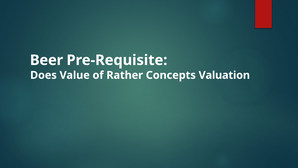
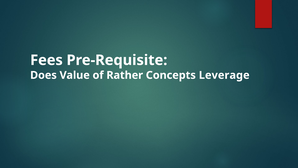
Beer: Beer -> Fees
Valuation: Valuation -> Leverage
